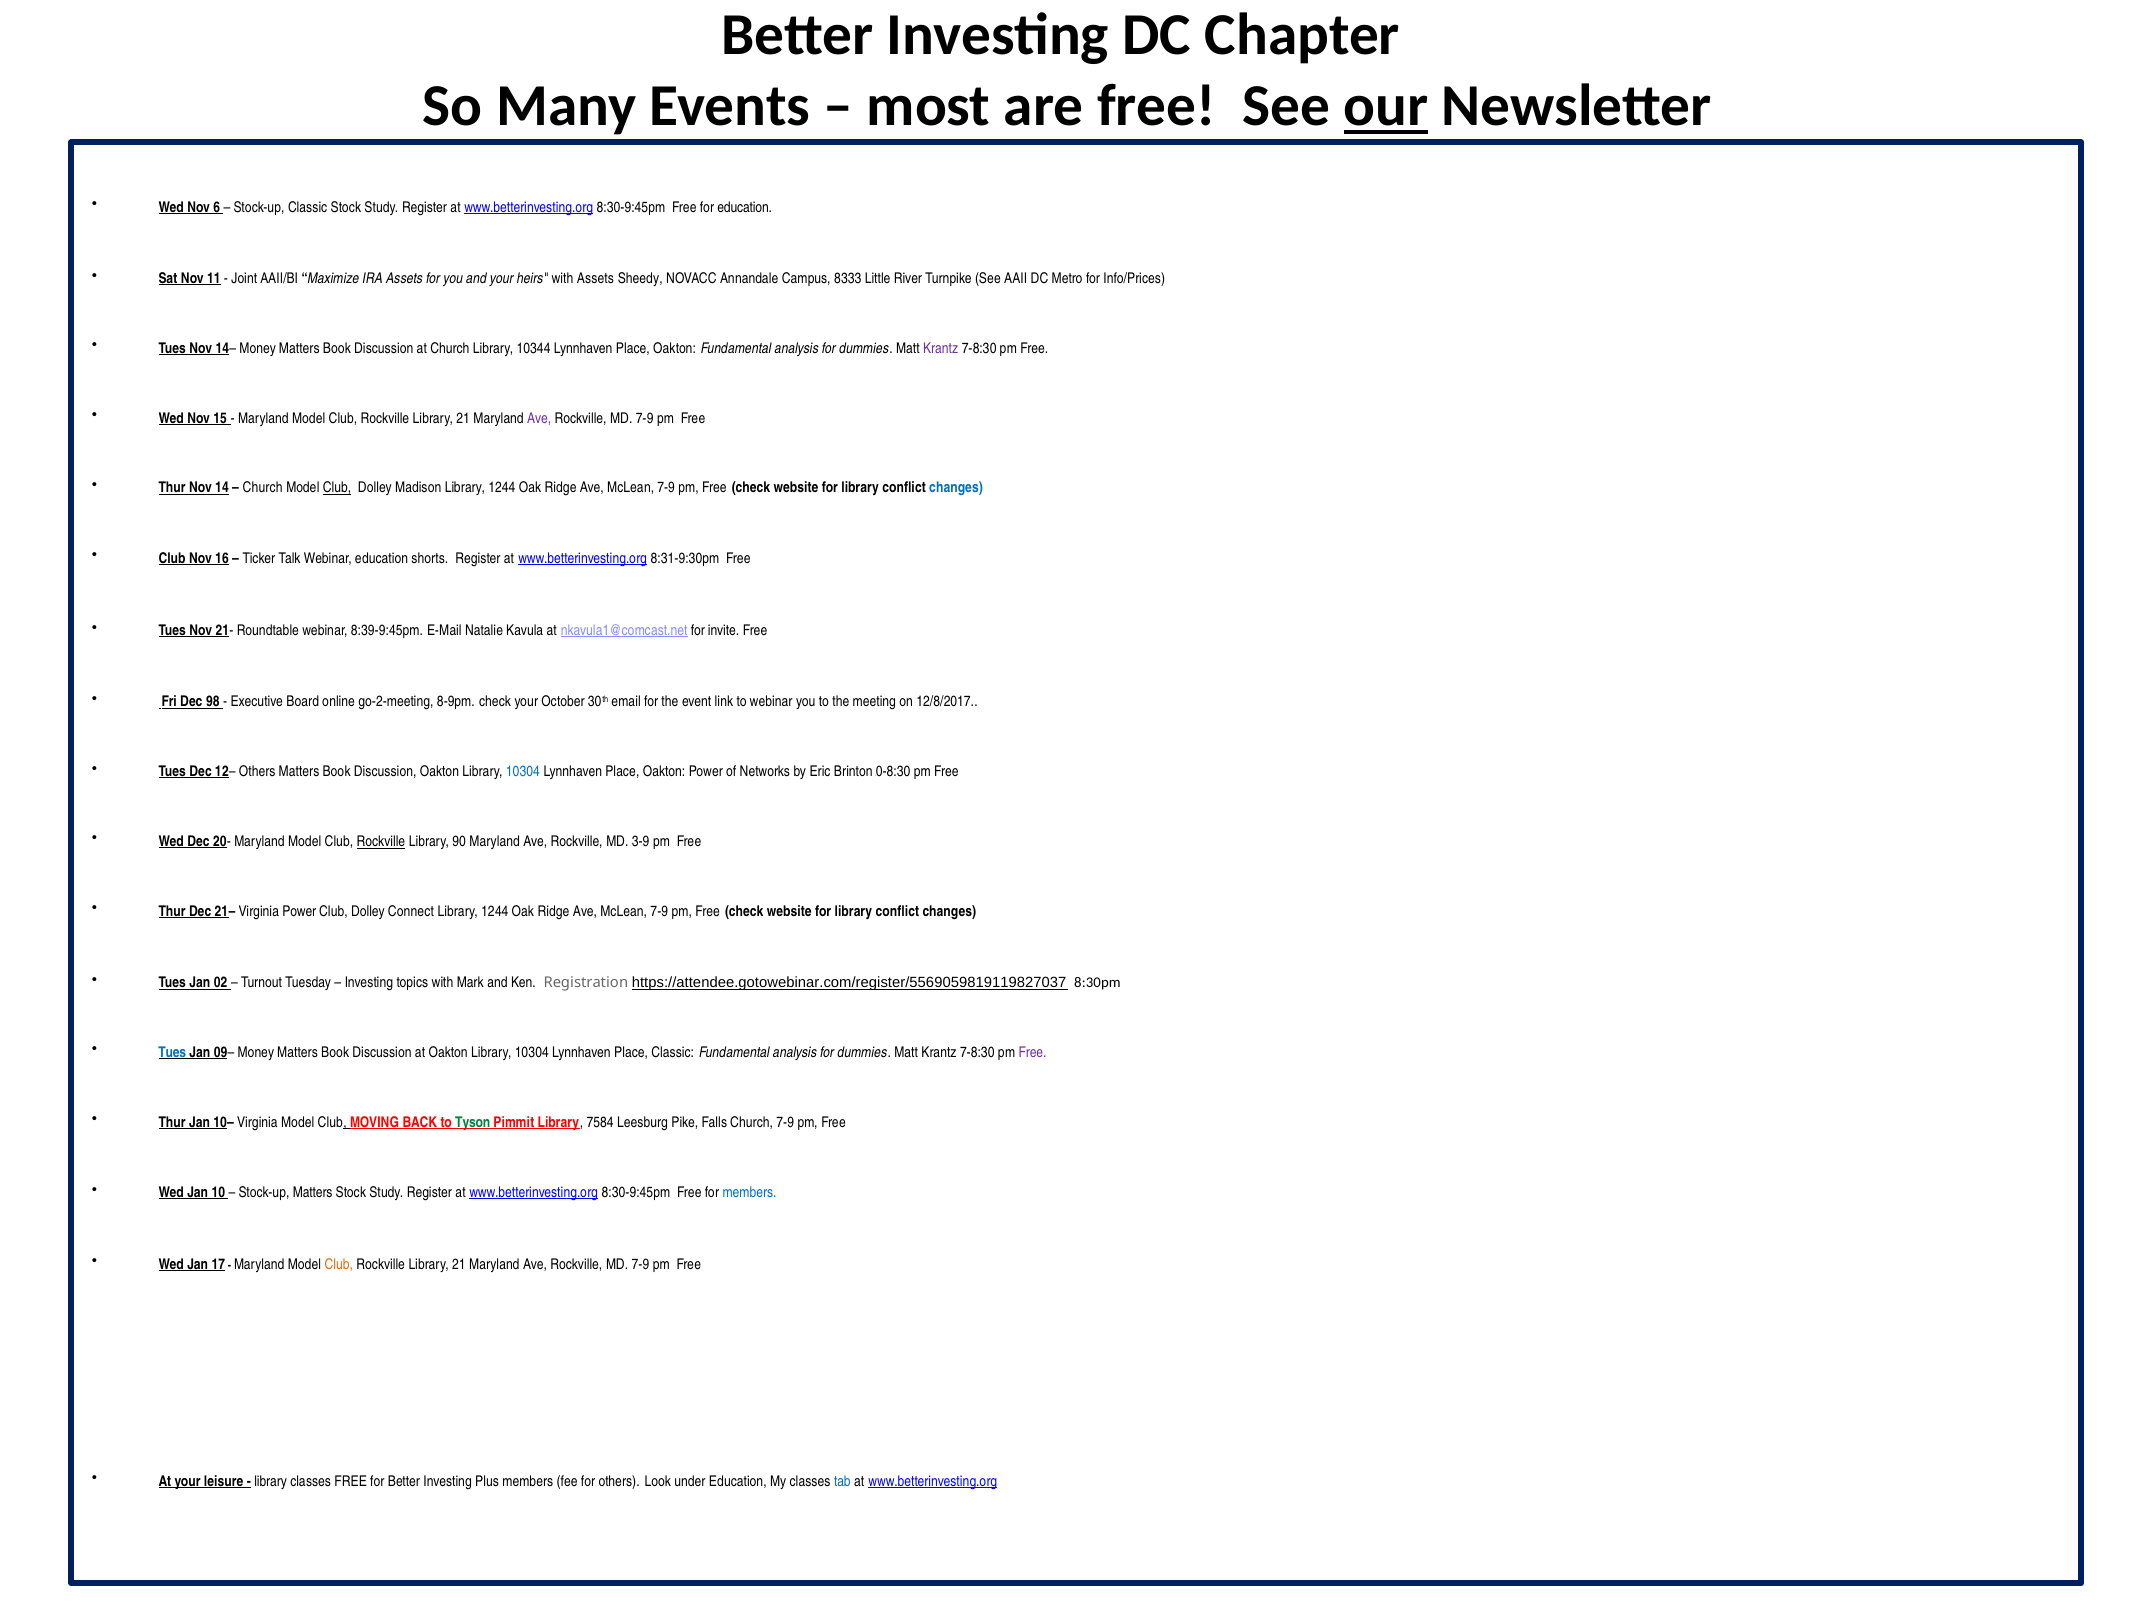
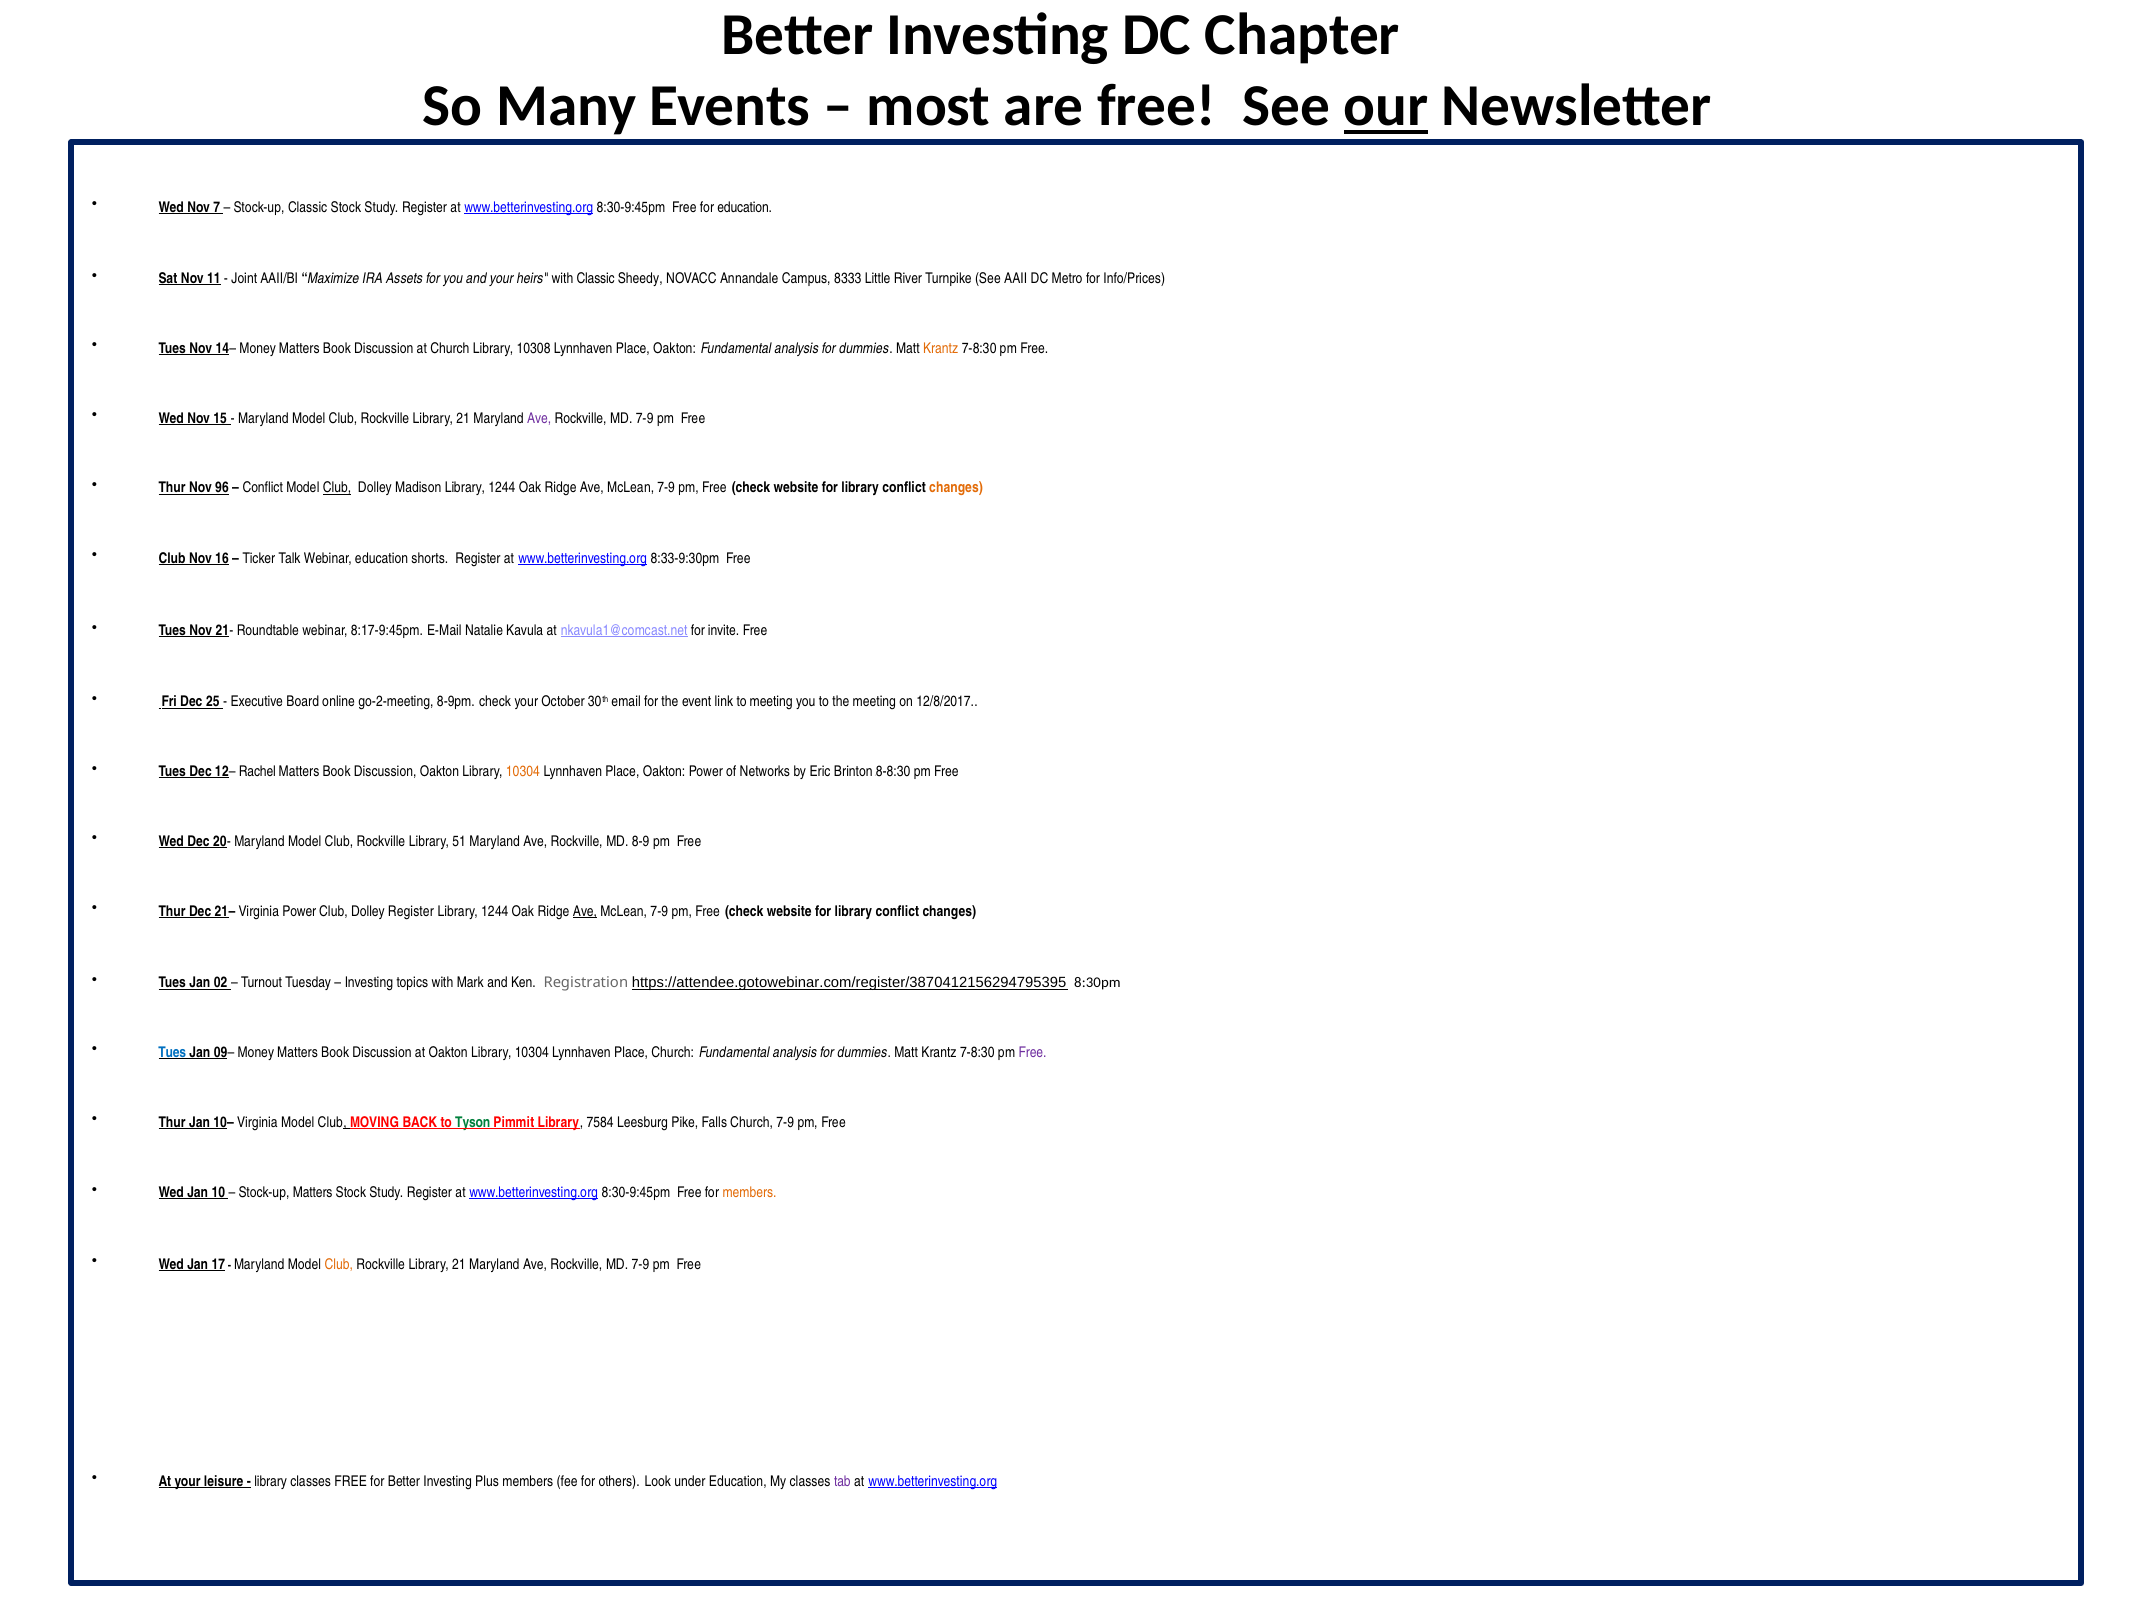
6: 6 -> 7
with Assets: Assets -> Classic
10344: 10344 -> 10308
Krantz at (941, 349) colour: purple -> orange
14: 14 -> 96
Church at (263, 488): Church -> Conflict
changes at (956, 488) colour: blue -> orange
8:31-9:30pm: 8:31-9:30pm -> 8:33-9:30pm
8:39-9:45pm: 8:39-9:45pm -> 8:17-9:45pm
98: 98 -> 25
to webinar: webinar -> meeting
12– Others: Others -> Rachel
10304 at (523, 772) colour: blue -> orange
0-8:30: 0-8:30 -> 8-8:30
Rockville at (381, 842) underline: present -> none
90: 90 -> 51
3-9: 3-9 -> 8-9
Dolley Connect: Connect -> Register
Ave at (585, 911) underline: none -> present
https://attendee.gotowebinar.com/register/5569059819119827037: https://attendee.gotowebinar.com/register/5569059819119827037 -> https://attendee.gotowebinar.com/register/3870412156294795395
Place Classic: Classic -> Church
members at (750, 1193) colour: blue -> orange
tab colour: blue -> purple
